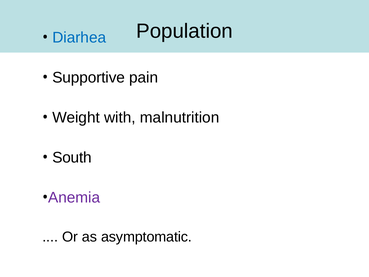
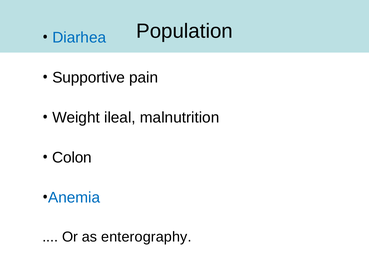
with: with -> ileal
South: South -> Colon
Anemia colour: purple -> blue
asymptomatic: asymptomatic -> enterography
